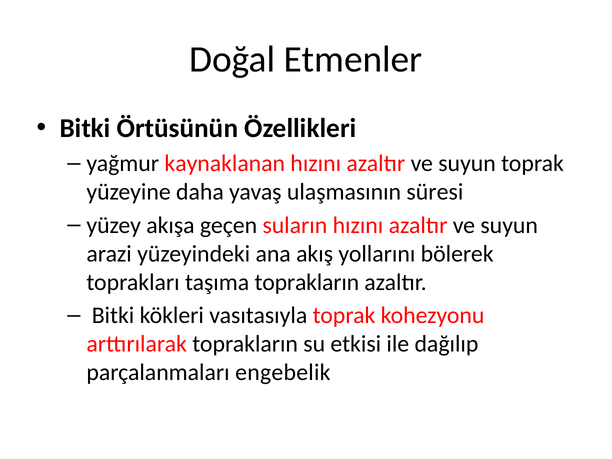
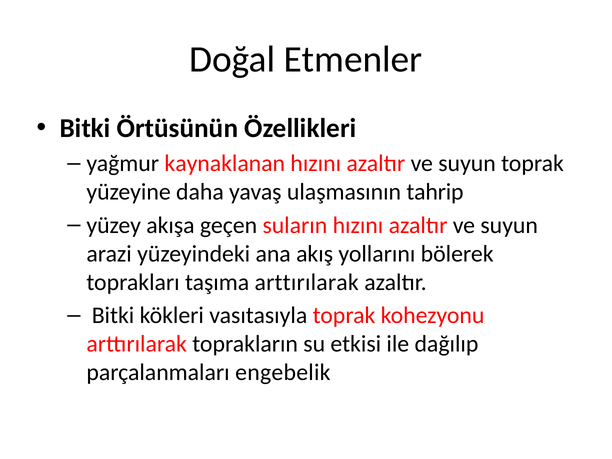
süresi: süresi -> tahrip
taşıma toprakların: toprakların -> arttırılarak
